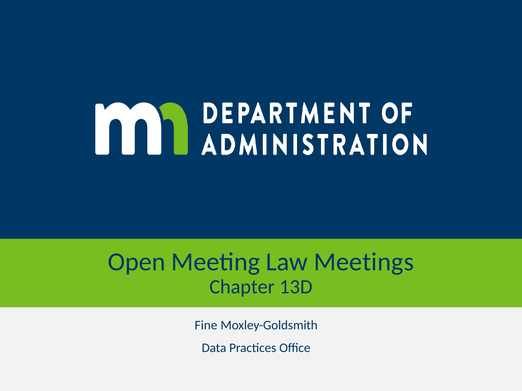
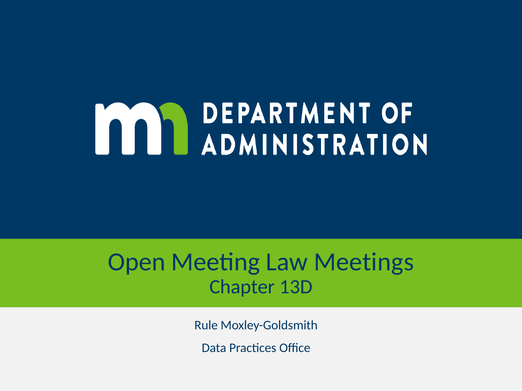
Fine: Fine -> Rule
